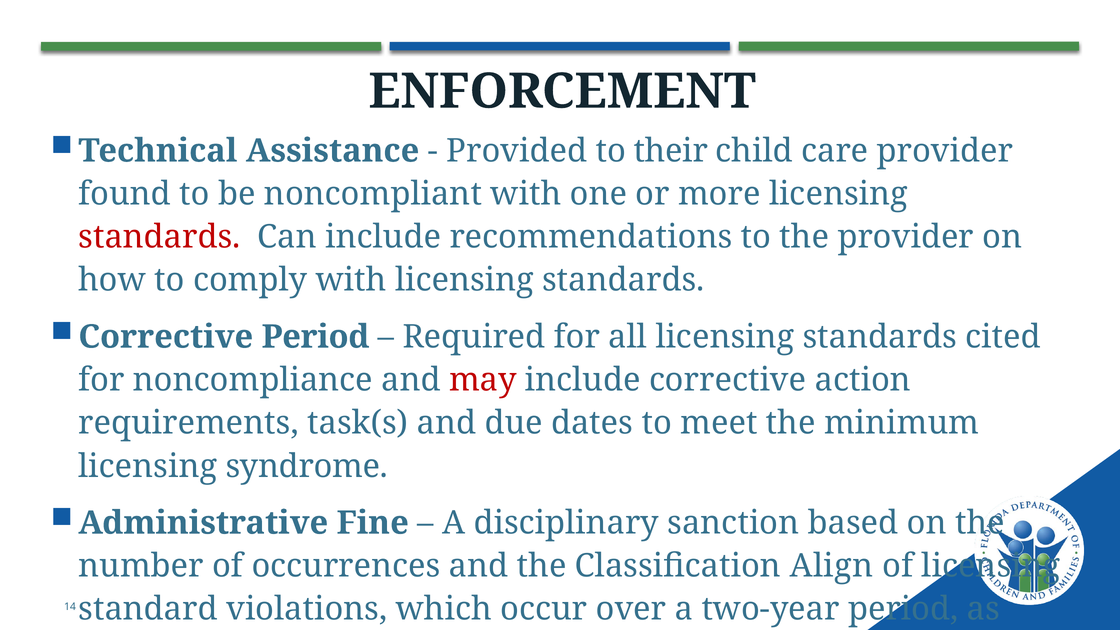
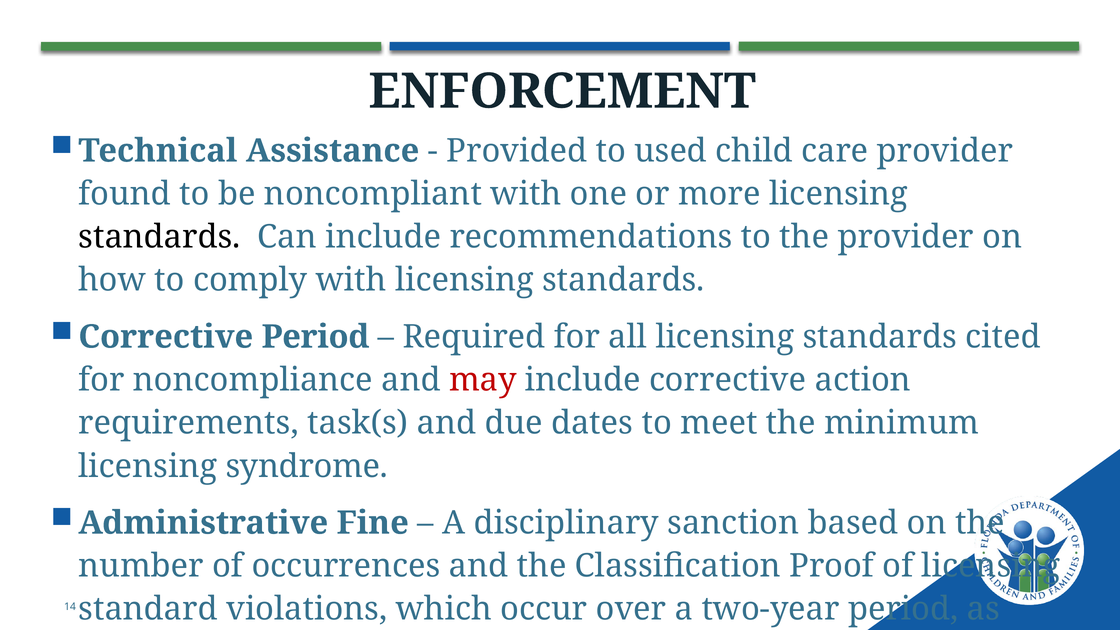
their: their -> used
standards at (159, 237) colour: red -> black
Align: Align -> Proof
